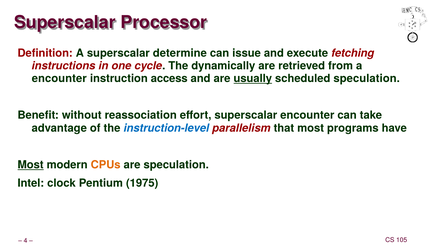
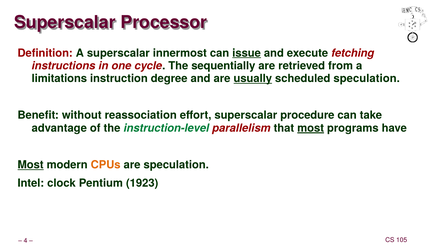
determine: determine -> innermost
issue underline: none -> present
dynamically: dynamically -> sequentially
encounter at (59, 78): encounter -> limitations
access: access -> degree
superscalar encounter: encounter -> procedure
instruction-level colour: blue -> green
most at (311, 128) underline: none -> present
1975: 1975 -> 1923
